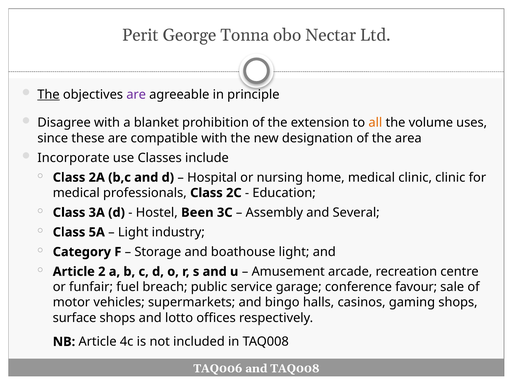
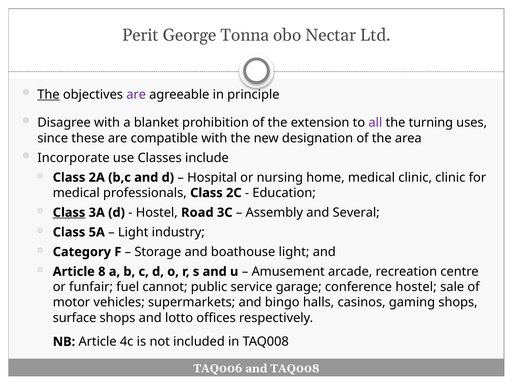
all colour: orange -> purple
volume: volume -> turning
Class at (69, 212) underline: none -> present
Been: Been -> Road
2: 2 -> 8
breach: breach -> cannot
conference favour: favour -> hostel
